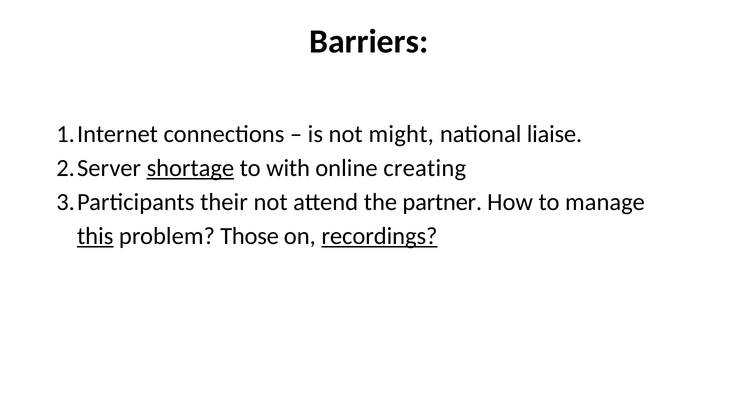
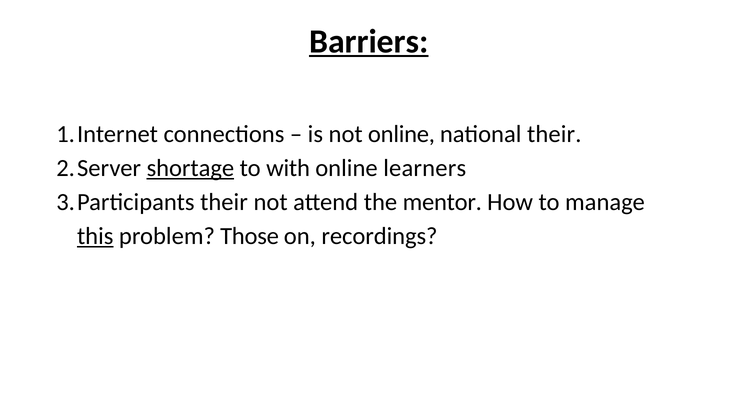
Barriers underline: none -> present
not might: might -> online
national liaise: liaise -> their
creating: creating -> learners
partner: partner -> mentor
recordings underline: present -> none
